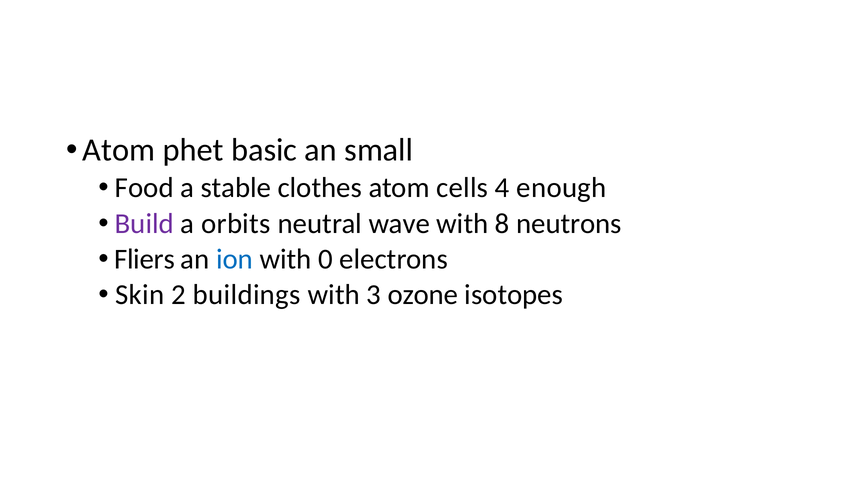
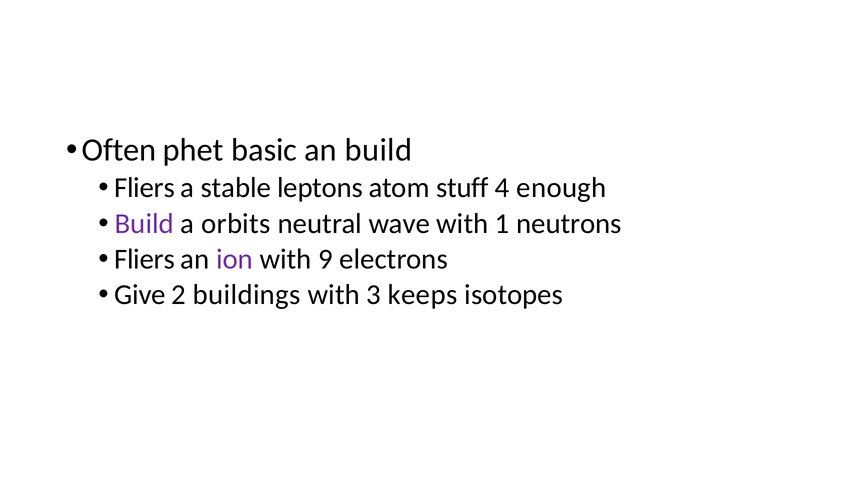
Atom at (119, 150): Atom -> Often
an small: small -> build
Food at (144, 188): Food -> Fliers
clothes: clothes -> leptons
cells: cells -> stuff
8: 8 -> 1
ion colour: blue -> purple
0: 0 -> 9
Skin: Skin -> Give
ozone: ozone -> keeps
